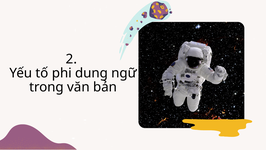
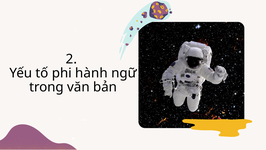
dung: dung -> hành
